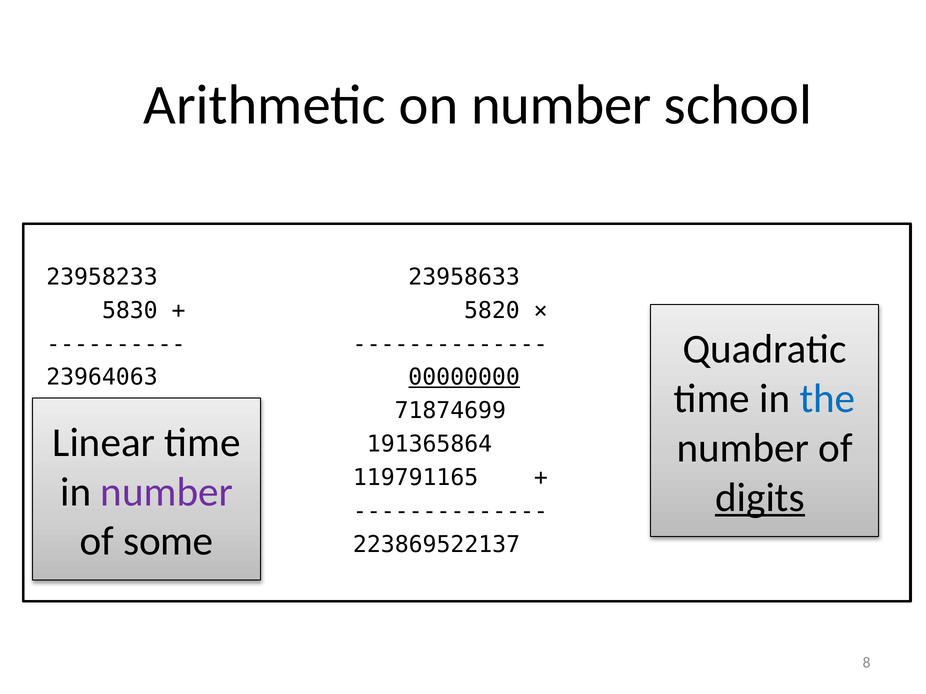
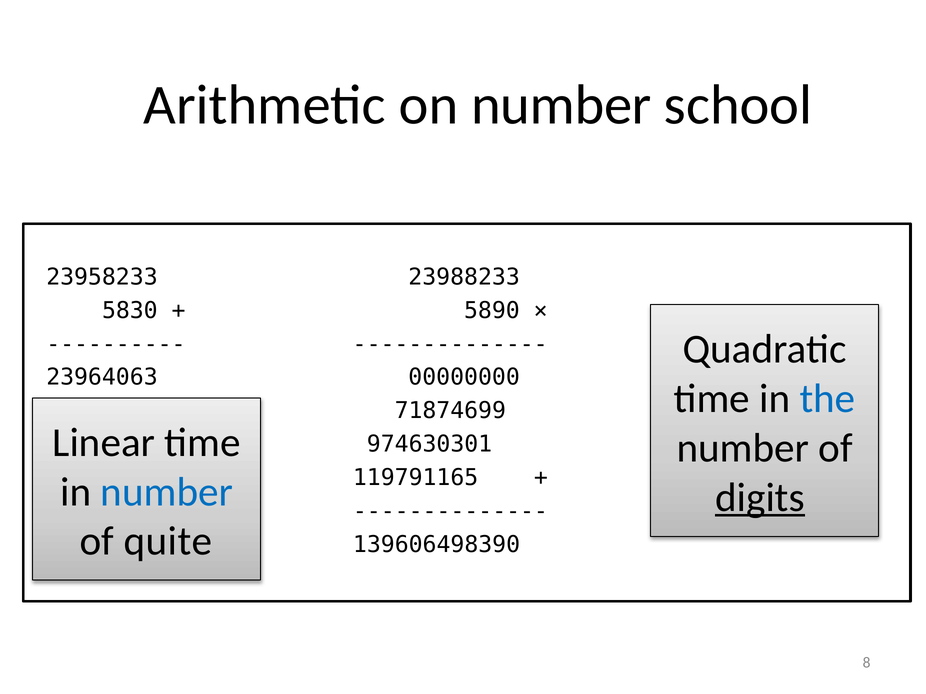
23958633: 23958633 -> 23988233
5820: 5820 -> 5890
00000000 underline: present -> none
191365864: 191365864 -> 974630301
number at (167, 492) colour: purple -> blue
some: some -> quite
223869522137: 223869522137 -> 139606498390
